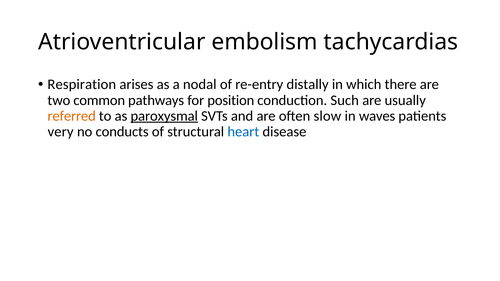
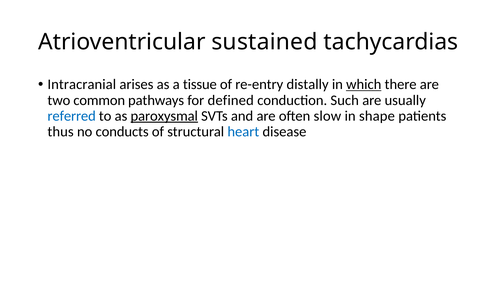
embolism: embolism -> sustained
Respiration: Respiration -> Intracranial
nodal: nodal -> tissue
which underline: none -> present
position: position -> defined
referred colour: orange -> blue
waves: waves -> shape
very: very -> thus
